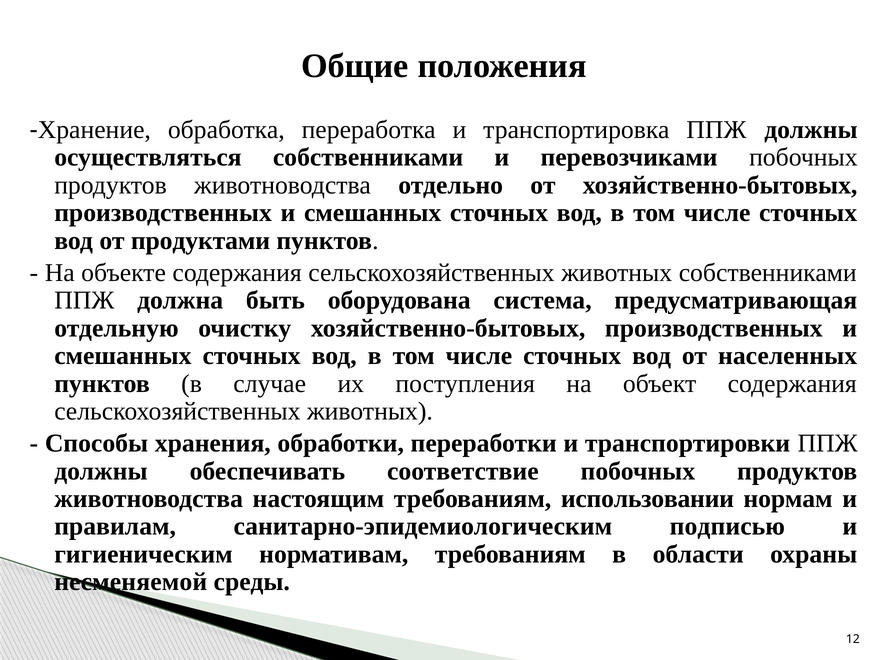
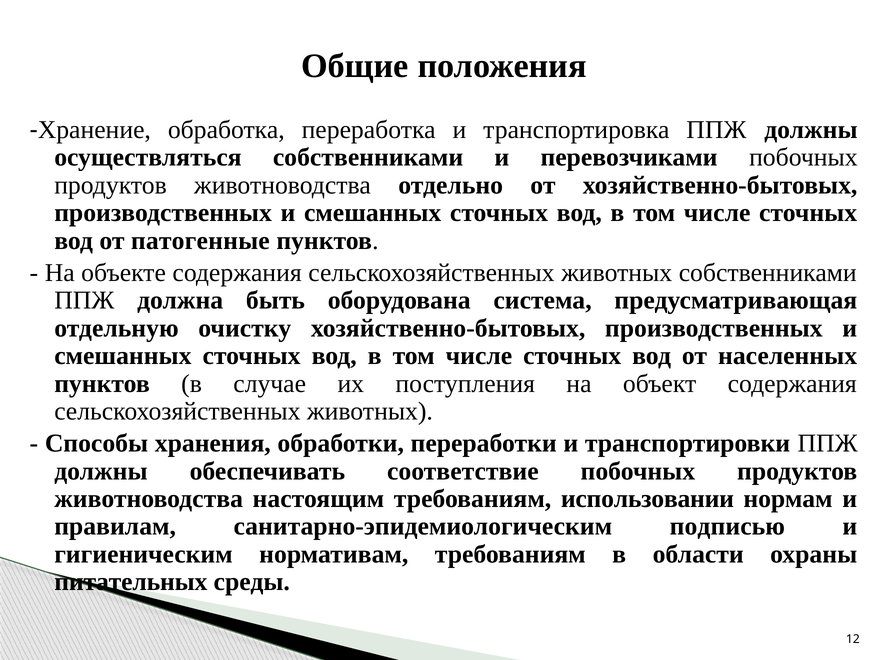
продуктами: продуктами -> патогенные
несменяемой: несменяемой -> питательных
